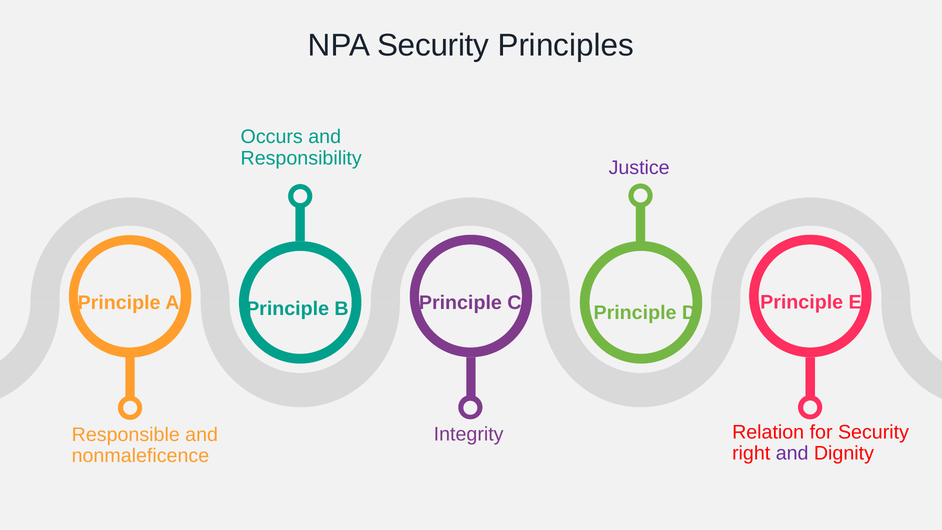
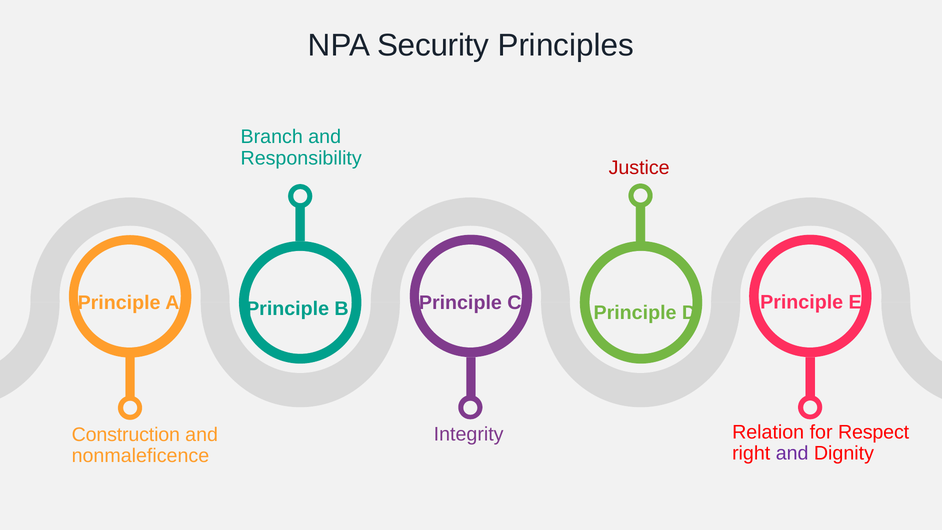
Occurs: Occurs -> Branch
Justice colour: purple -> red
for Security: Security -> Respect
Responsible: Responsible -> Construction
